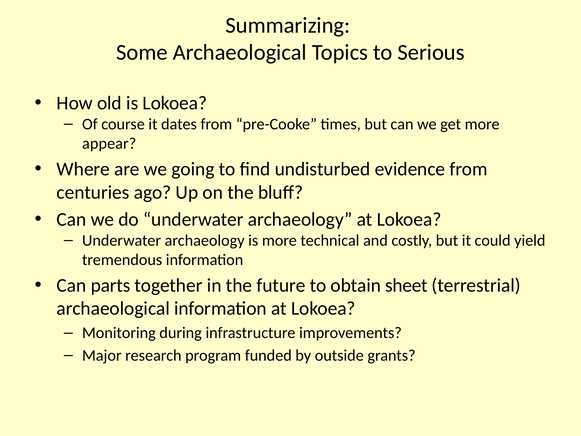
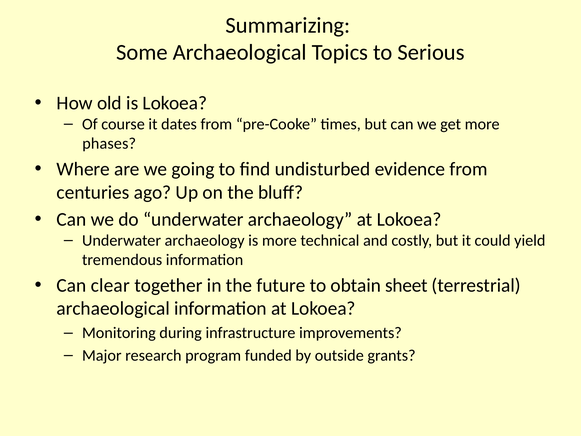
appear: appear -> phases
parts: parts -> clear
